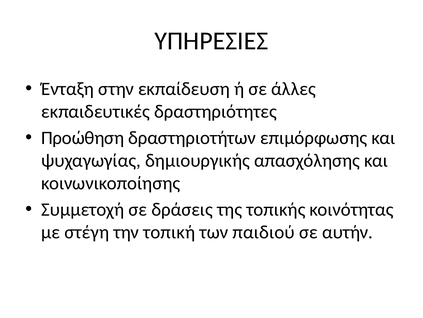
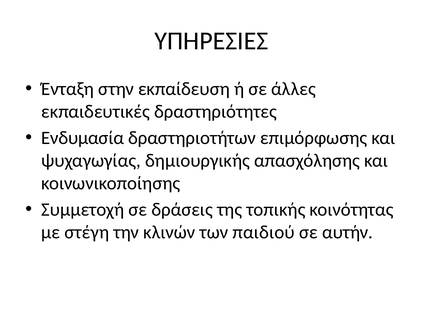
Προώθηση: Προώθηση -> Ενδυμασία
τοπική: τοπική -> κλινών
